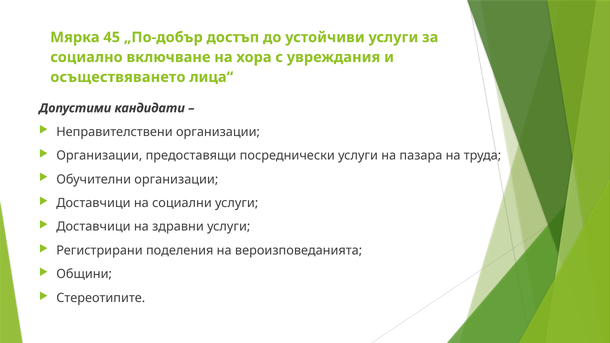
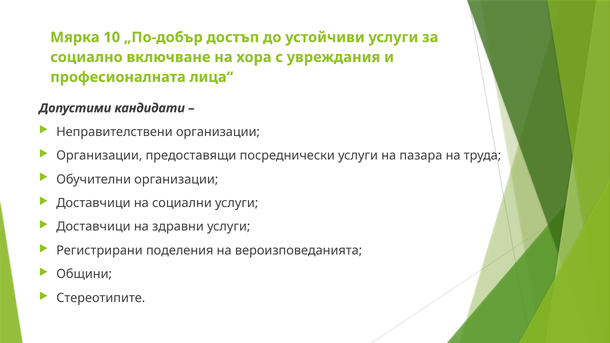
45: 45 -> 10
осъществяването: осъществяването -> професионалната
